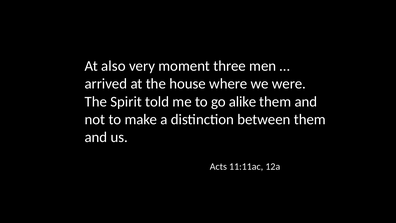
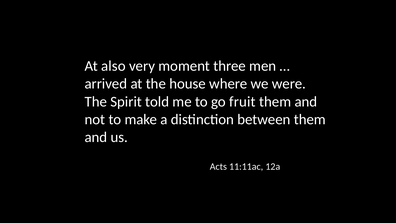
alike: alike -> fruit
